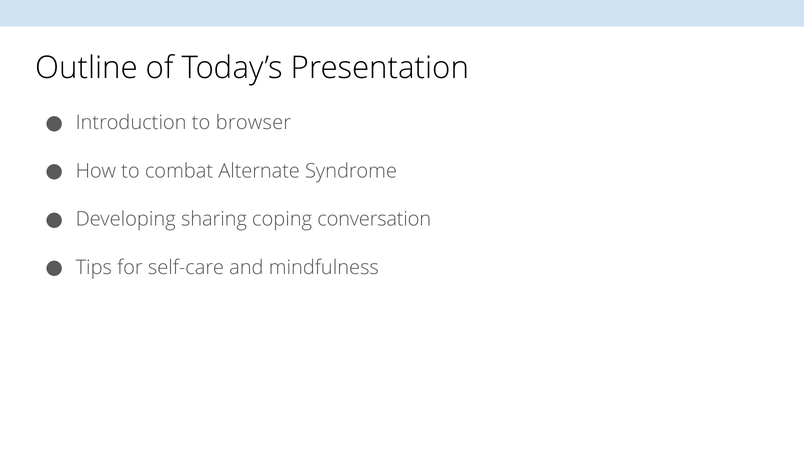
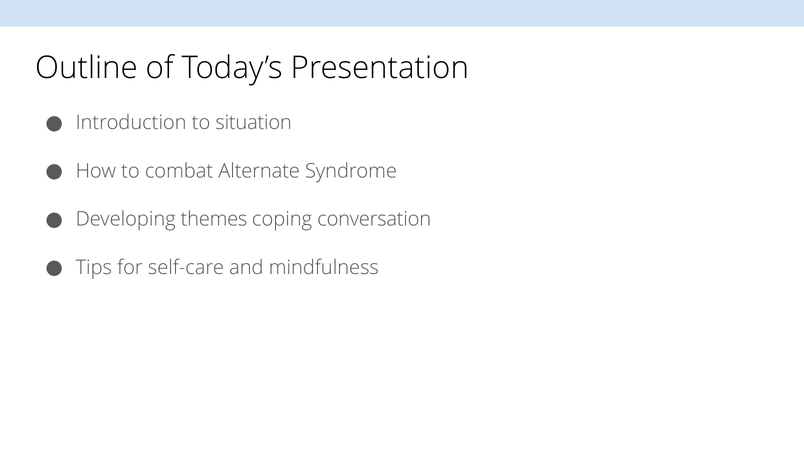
browser: browser -> situation
sharing: sharing -> themes
